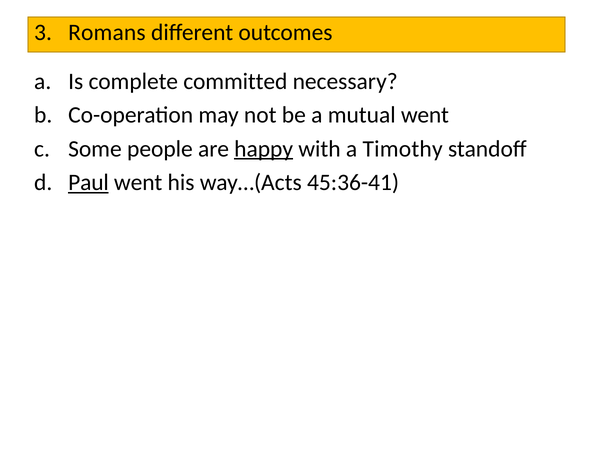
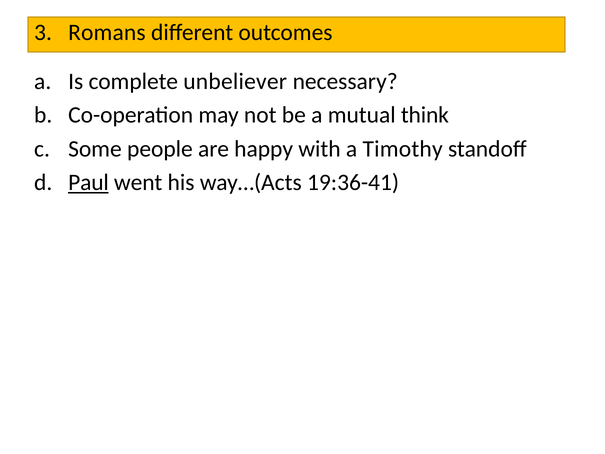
committed: committed -> unbeliever
mutual went: went -> think
happy underline: present -> none
45:36-41: 45:36-41 -> 19:36-41
